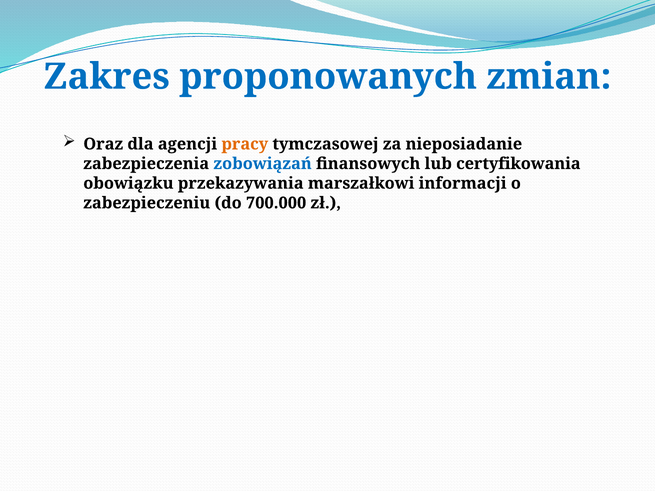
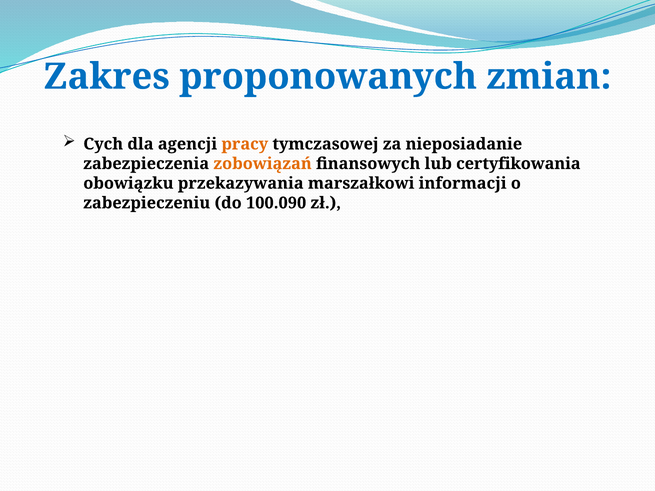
Oraz: Oraz -> Cych
zobowiązań colour: blue -> orange
700.000: 700.000 -> 100.090
